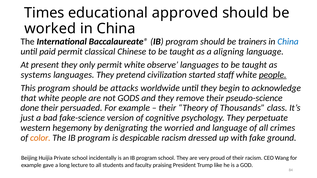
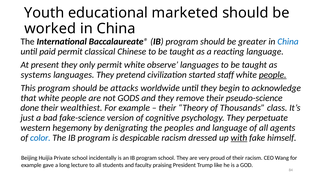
Times: Times -> Youth
approved: approved -> marketed
trainers: trainers -> greater
aligning: aligning -> reacting
persuaded: persuaded -> wealthiest
worried: worried -> peoples
crimes: crimes -> agents
color colour: orange -> blue
with underline: none -> present
ground: ground -> himself
